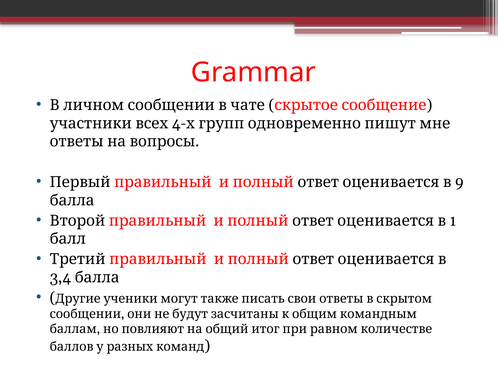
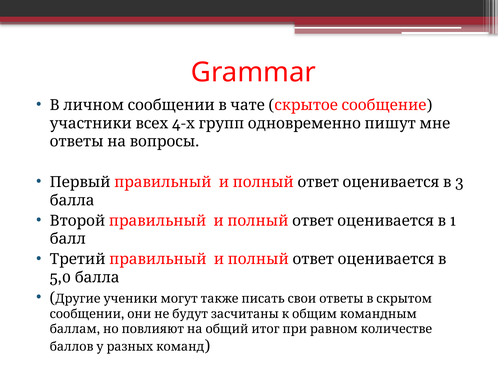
9: 9 -> 3
3,4: 3,4 -> 5,0
